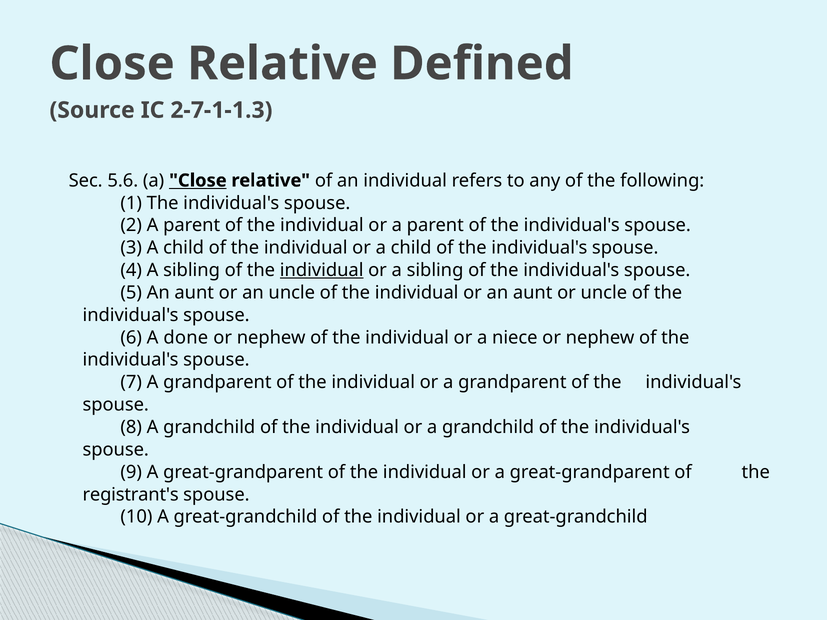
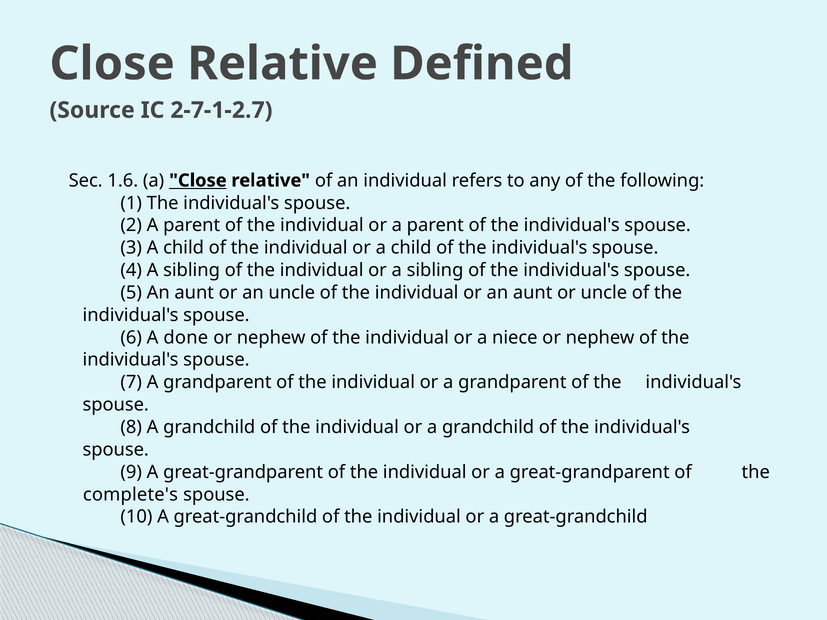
2-7-1-1.3: 2-7-1-1.3 -> 2-7-1-2.7
5.6: 5.6 -> 1.6
individual at (322, 270) underline: present -> none
registrant's: registrant's -> complete's
